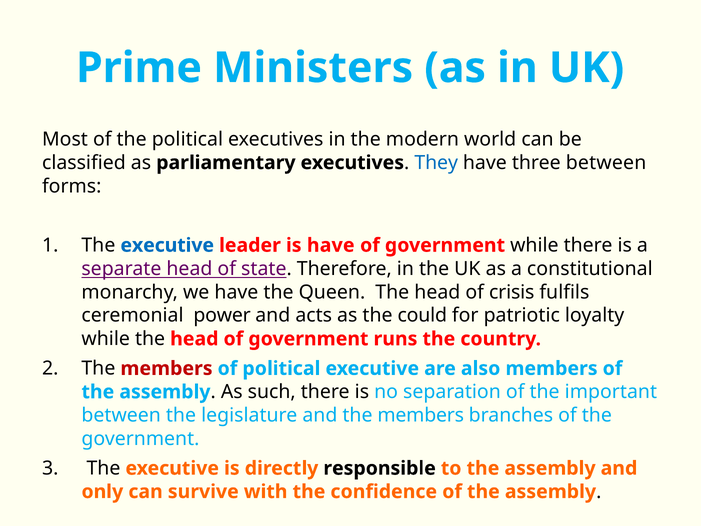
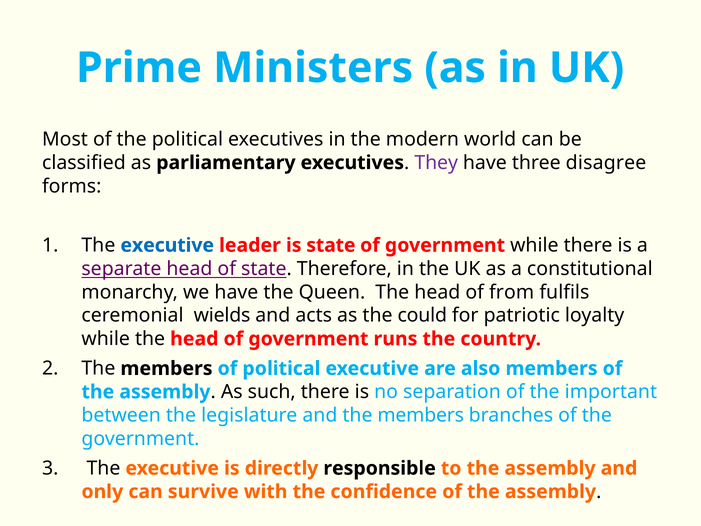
They colour: blue -> purple
three between: between -> disagree
is have: have -> state
crisis: crisis -> from
power: power -> wields
members at (166, 368) colour: red -> black
